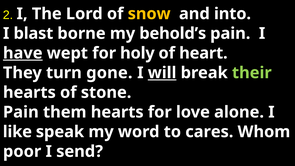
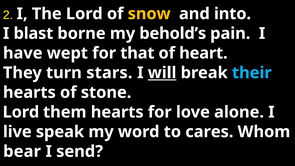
have underline: present -> none
holy: holy -> that
gone: gone -> stars
their colour: light green -> light blue
Pain at (21, 112): Pain -> Lord
like: like -> live
poor: poor -> bear
